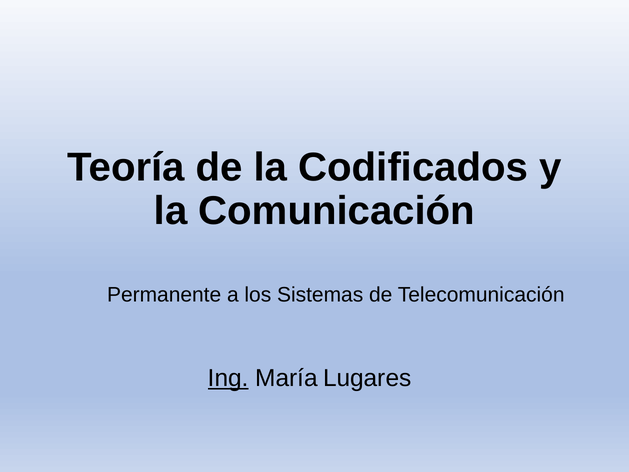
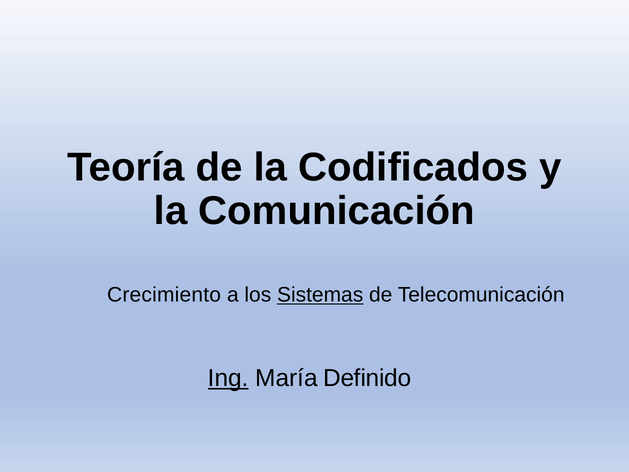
Permanente: Permanente -> Crecimiento
Sistemas underline: none -> present
Lugares: Lugares -> Definido
